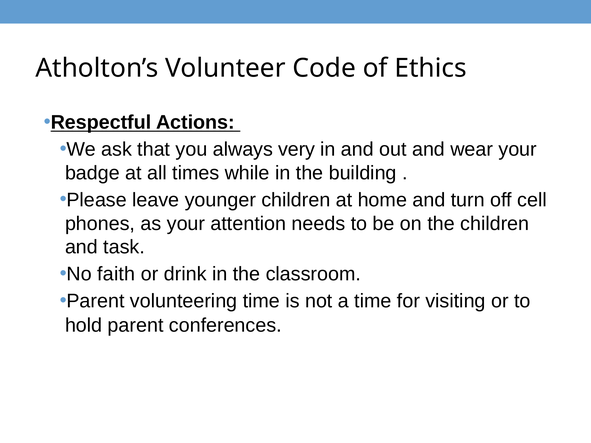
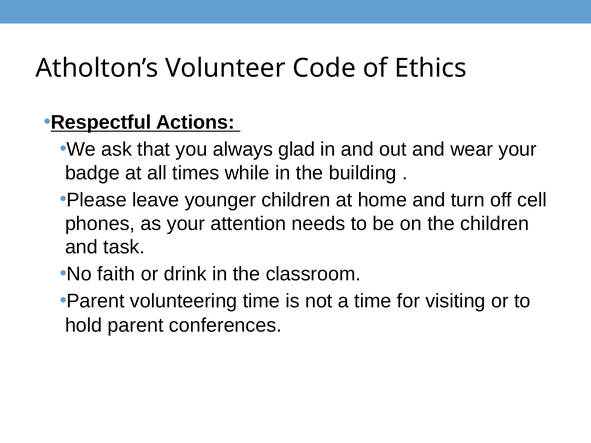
very: very -> glad
